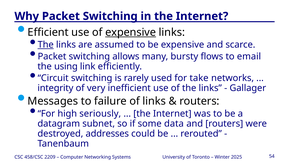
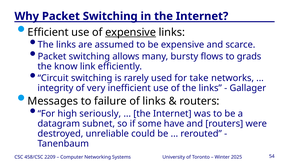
The at (46, 45) underline: present -> none
email: email -> grads
using: using -> know
data: data -> have
addresses: addresses -> unreliable
